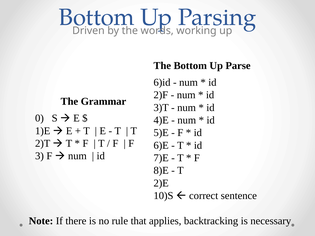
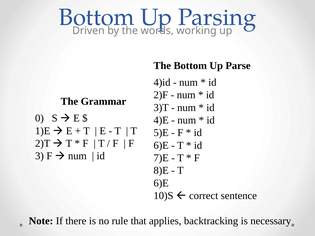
6)id: 6)id -> 4)id
2)E at (161, 183): 2)E -> 6)E
